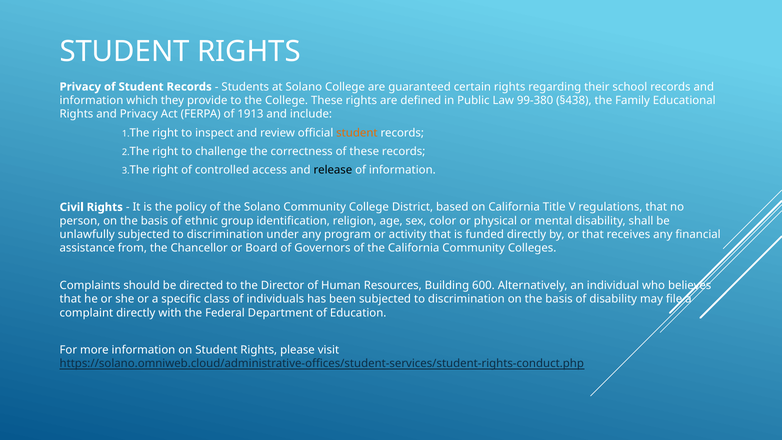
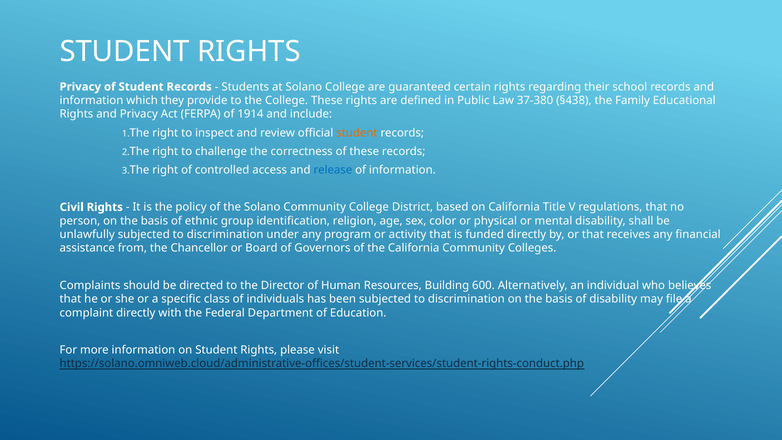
99-380: 99-380 -> 37-380
1913: 1913 -> 1914
release colour: black -> blue
